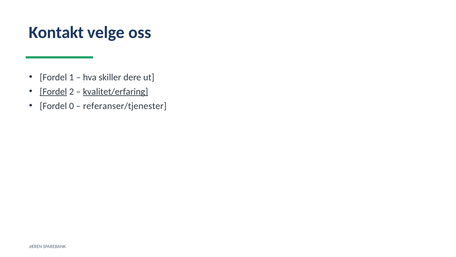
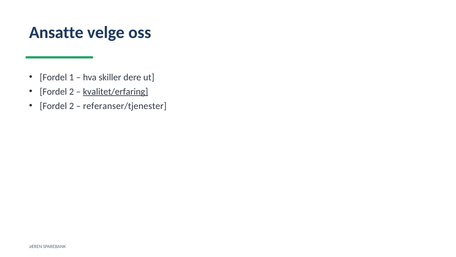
Kontakt: Kontakt -> Ansatte
Fordel at (53, 91) underline: present -> none
0 at (72, 106): 0 -> 2
